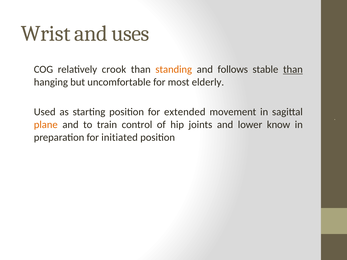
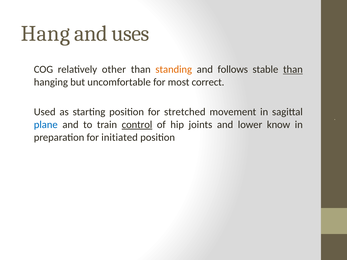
Wrist: Wrist -> Hang
crook: crook -> other
elderly: elderly -> correct
extended: extended -> stretched
plane colour: orange -> blue
control underline: none -> present
